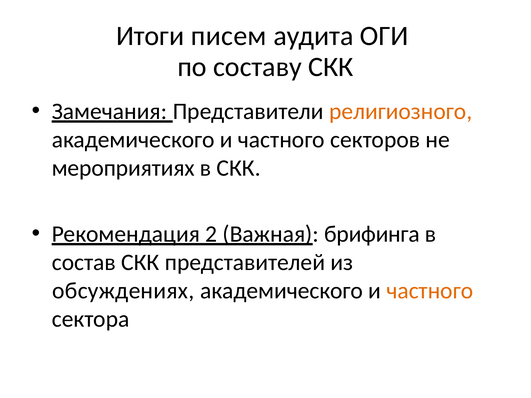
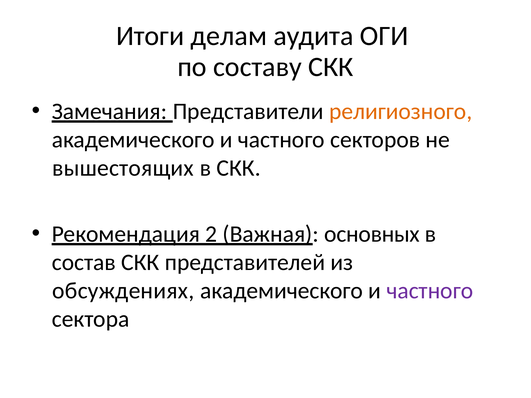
писем: писем -> делам
мероприятиях: мероприятиях -> вышестоящих
брифинга: брифинга -> основных
частного at (430, 291) colour: orange -> purple
